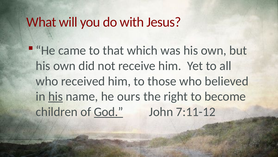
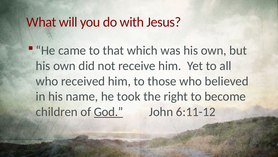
his at (56, 96) underline: present -> none
ours: ours -> took
7:11-12: 7:11-12 -> 6:11-12
